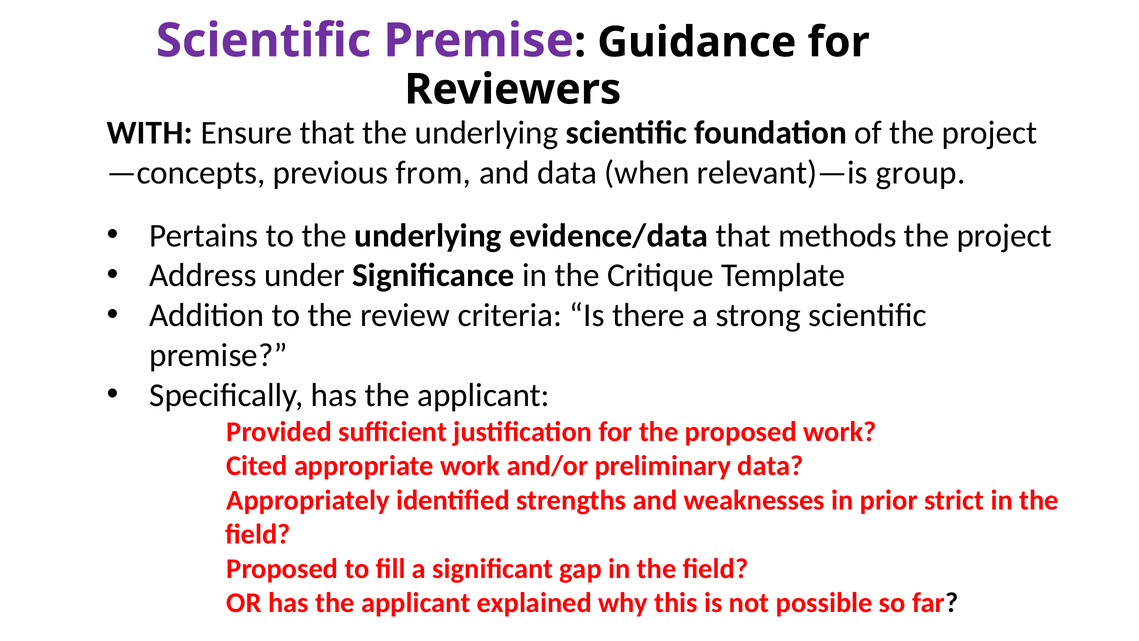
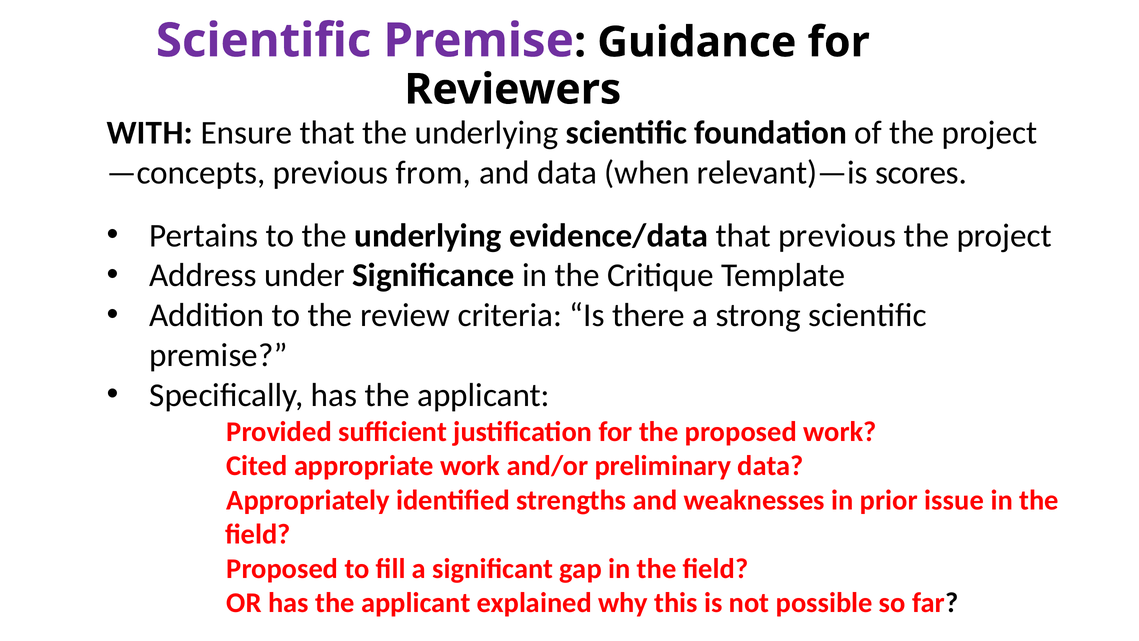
group: group -> scores
that methods: methods -> previous
strict: strict -> issue
